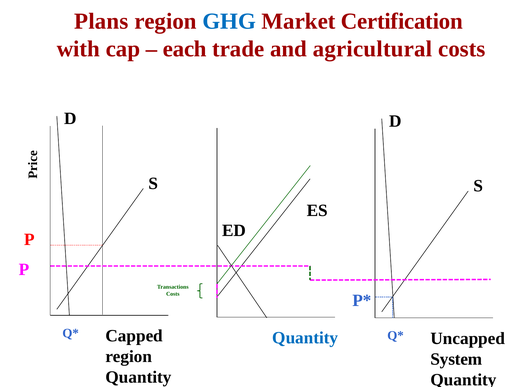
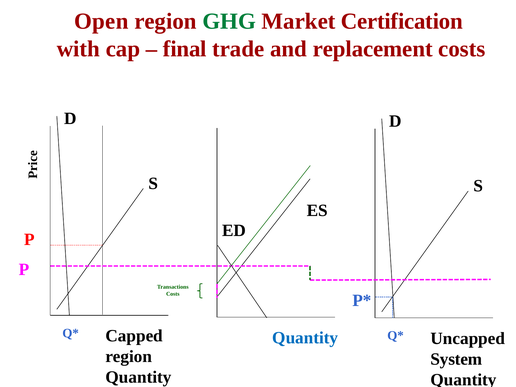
Plans: Plans -> Open
GHG colour: blue -> green
each: each -> final
agricultural: agricultural -> replacement
